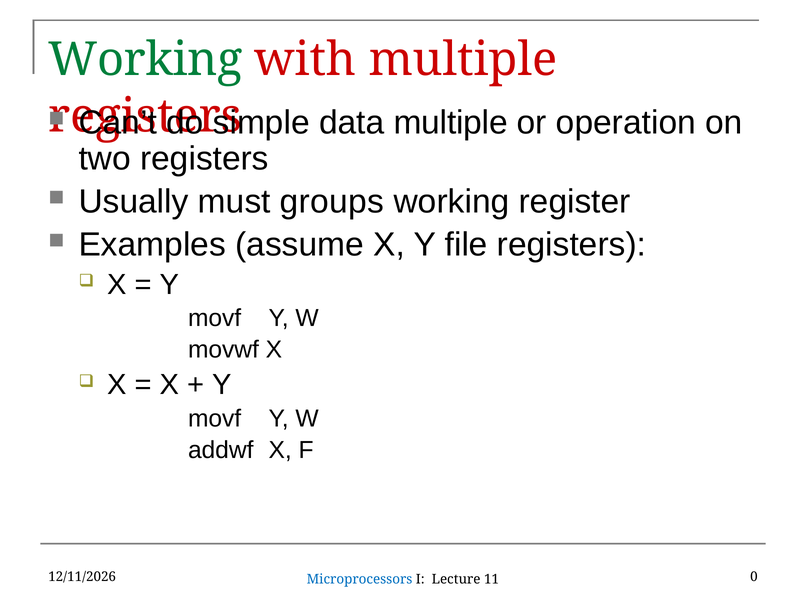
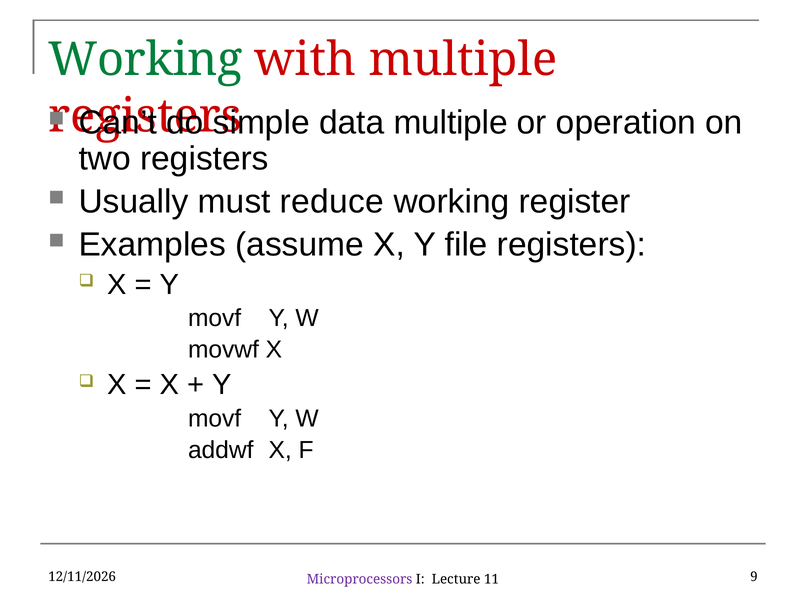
groups: groups -> reduce
Microprocessors colour: blue -> purple
0: 0 -> 9
